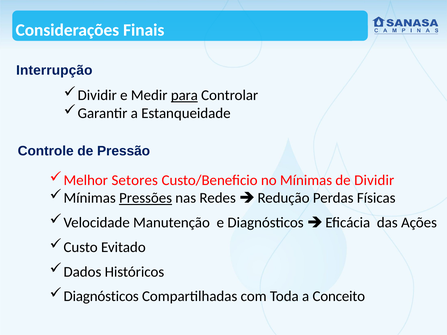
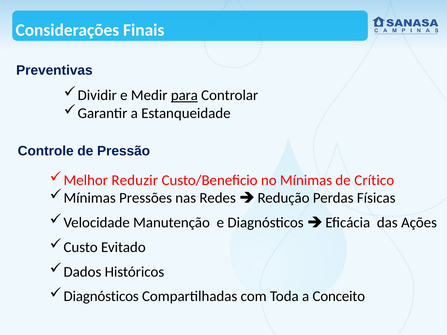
Interrupção: Interrupção -> Preventivas
Setores: Setores -> Reduzir
de Dividir: Dividir -> Crítico
Pressões underline: present -> none
